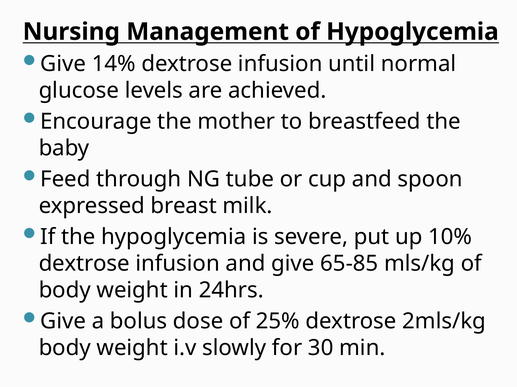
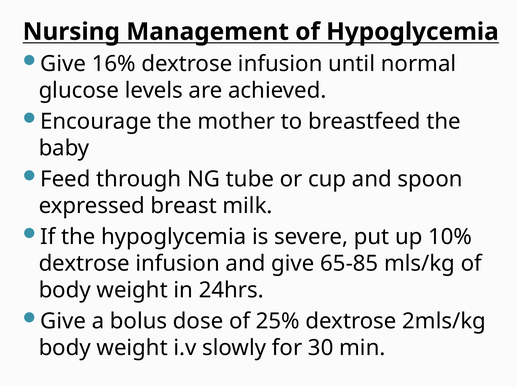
14%: 14% -> 16%
